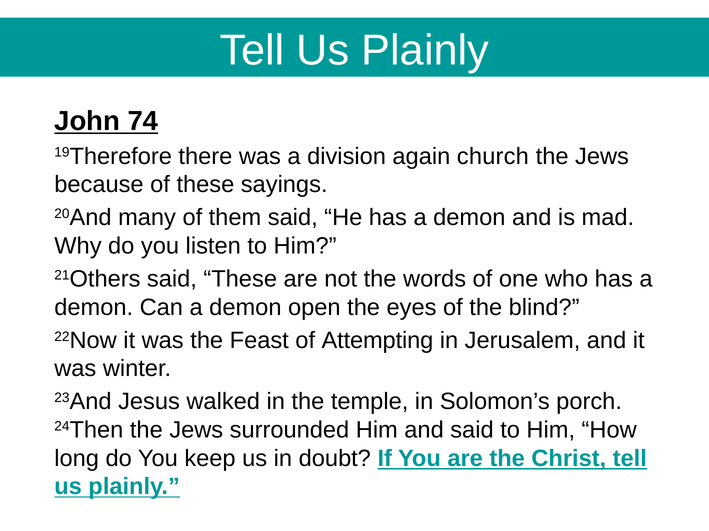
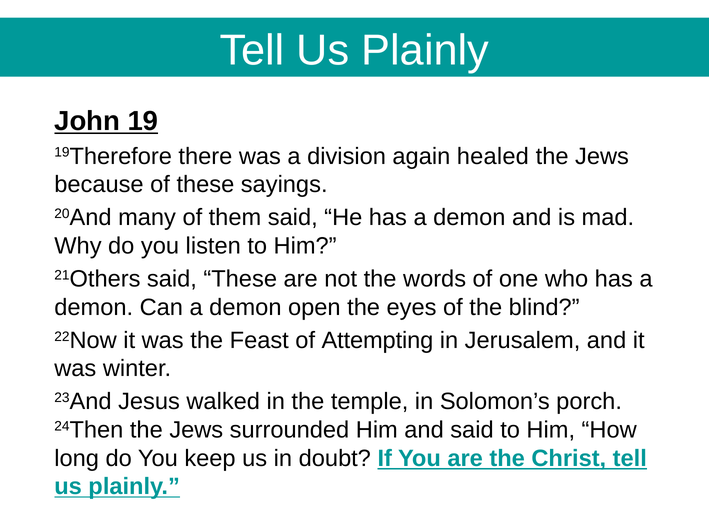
74: 74 -> 19
church: church -> healed
